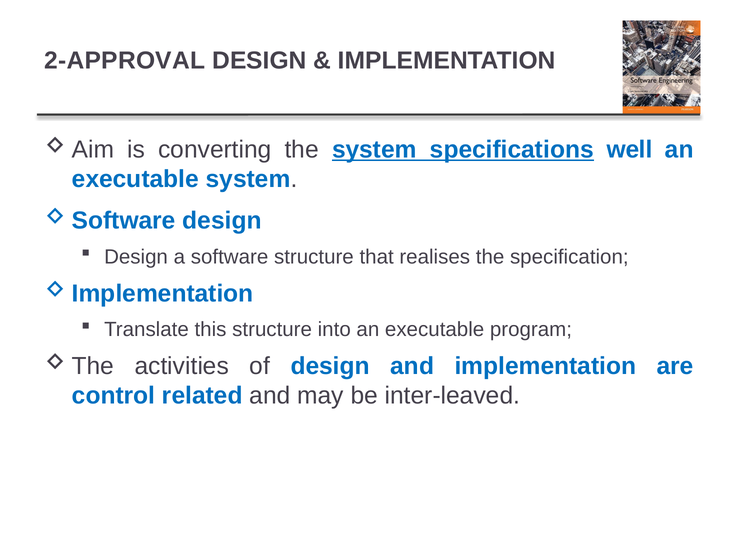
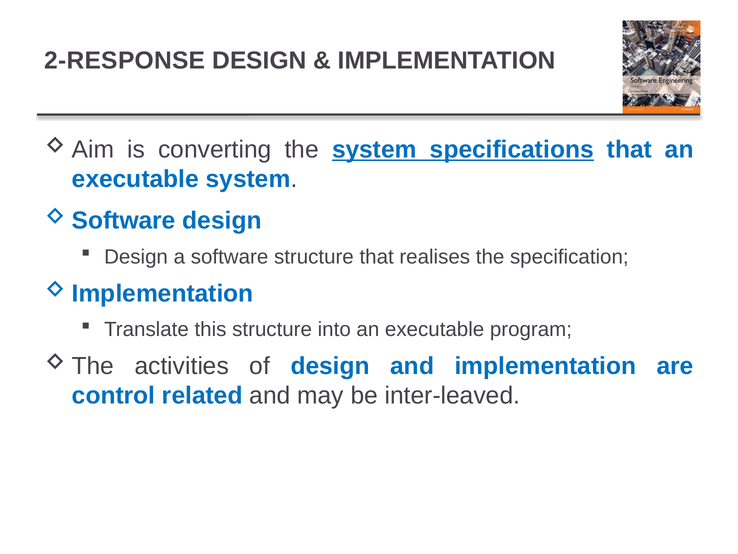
2-APPROVAL: 2-APPROVAL -> 2-RESPONSE
specifications well: well -> that
